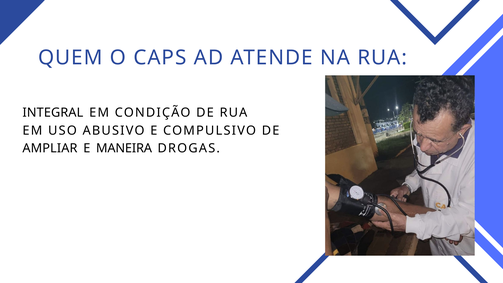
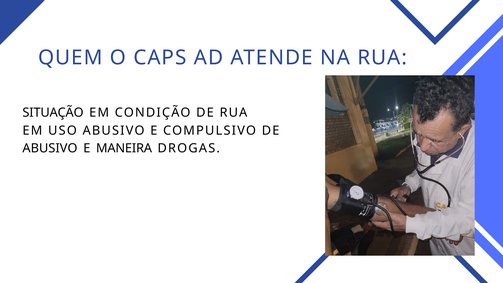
INTEGRAL: INTEGRAL -> SITUAÇÃO
AMPLIAR at (50, 148): AMPLIAR -> ABUSIVO
